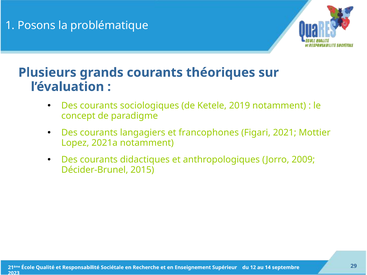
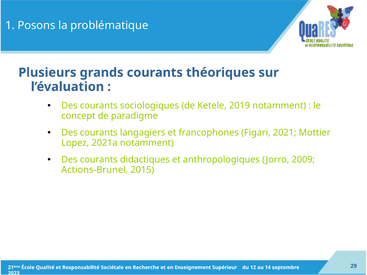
Décider-Brunel: Décider-Brunel -> Actions-Brunel
